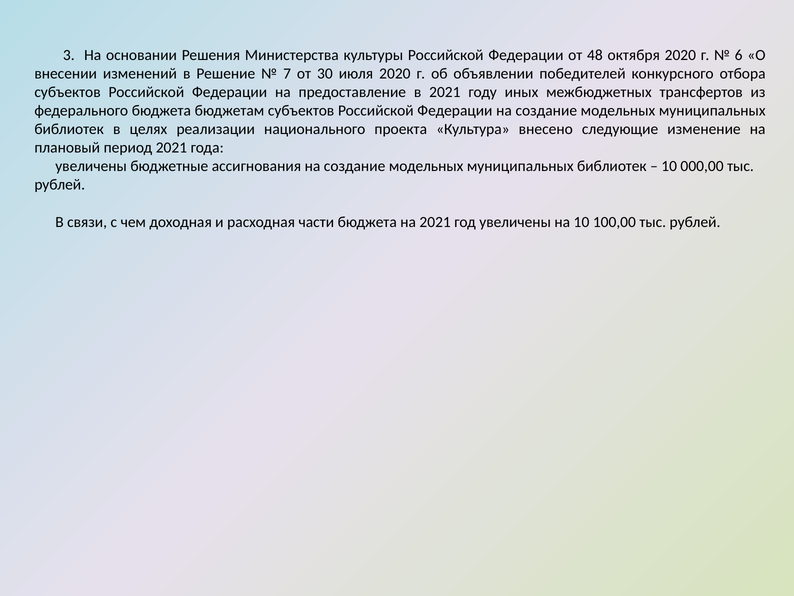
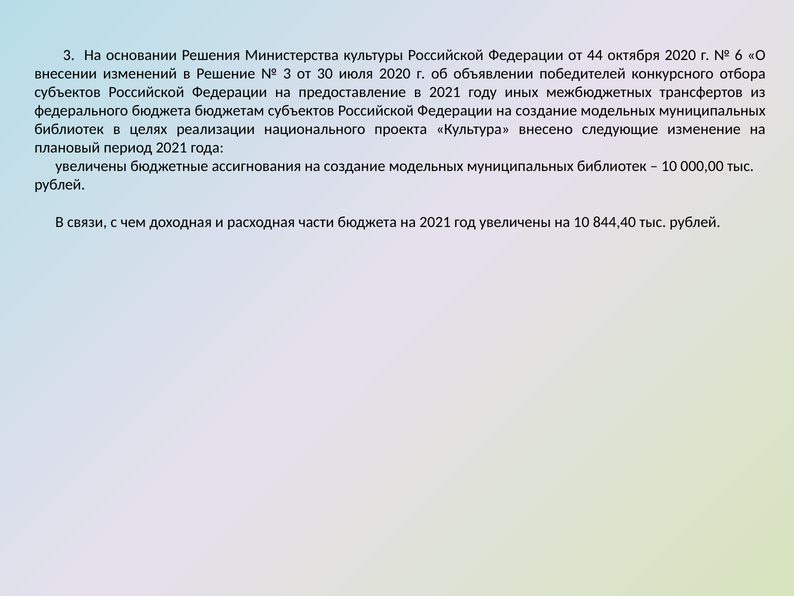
48: 48 -> 44
7 at (287, 73): 7 -> 3
100,00: 100,00 -> 844,40
